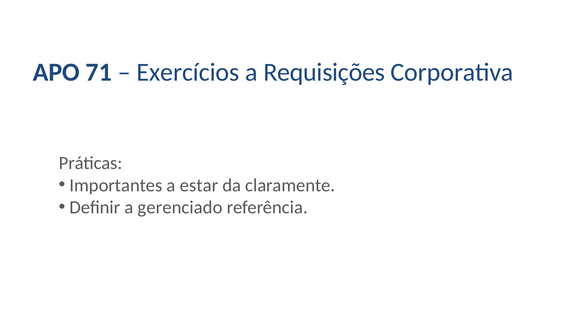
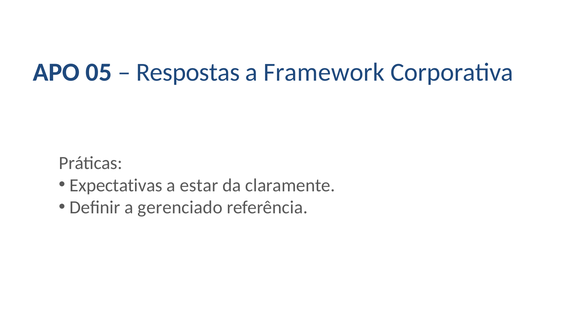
71: 71 -> 05
Exercícios: Exercícios -> Respostas
Requisições: Requisições -> Framework
Importantes: Importantes -> Expectativas
